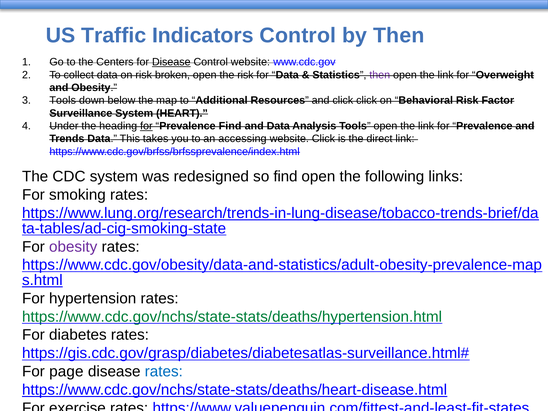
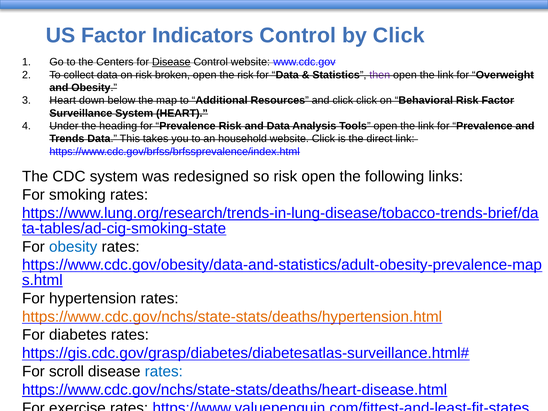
US Traffic: Traffic -> Factor
by Then: Then -> Click
Tools at (63, 100): Tools -> Heart
for at (146, 126) underline: present -> none
Prevalence Find: Find -> Risk
accessing: accessing -> household
so find: find -> risk
obesity at (73, 247) colour: purple -> blue
https://www.cdc.gov/nchs/state-stats/deaths/hypertension.html colour: green -> orange
page: page -> scroll
